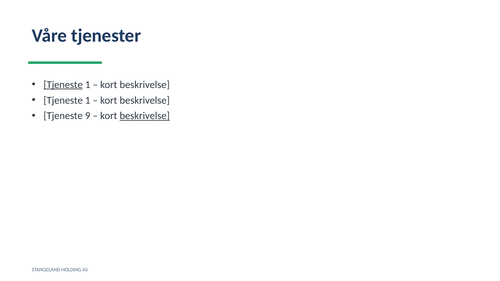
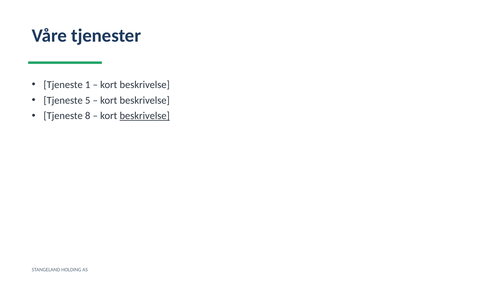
Tjeneste at (63, 85) underline: present -> none
1 at (88, 100): 1 -> 5
9: 9 -> 8
